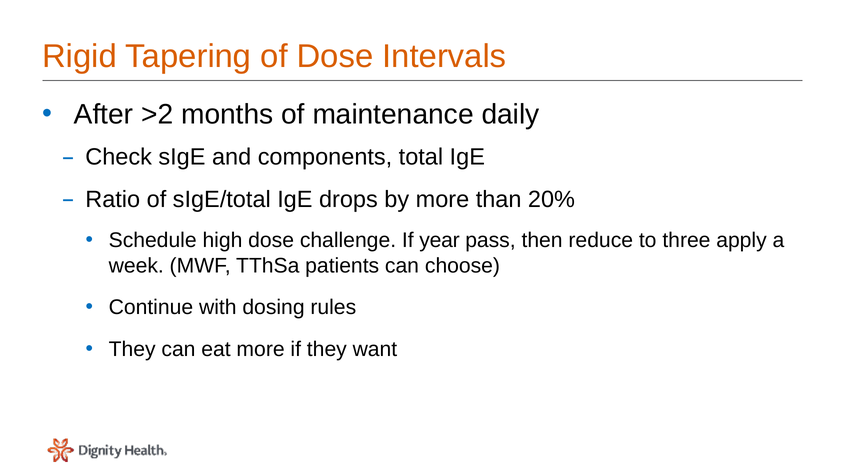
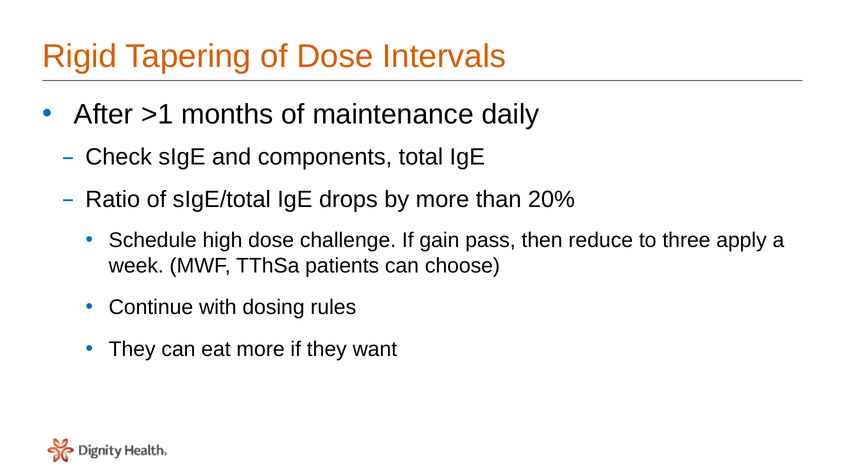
>2: >2 -> >1
year: year -> gain
